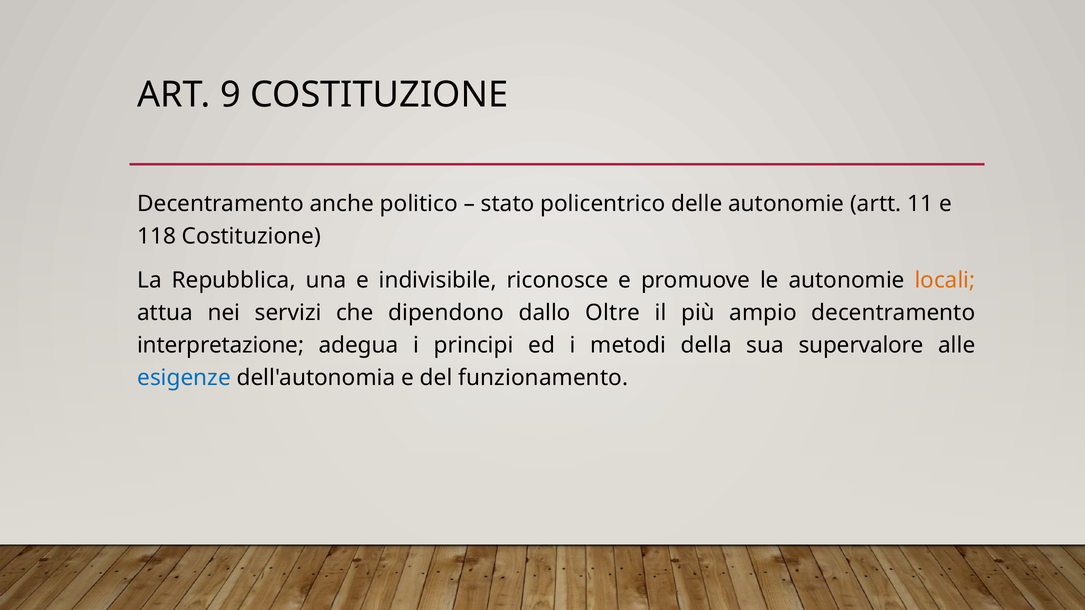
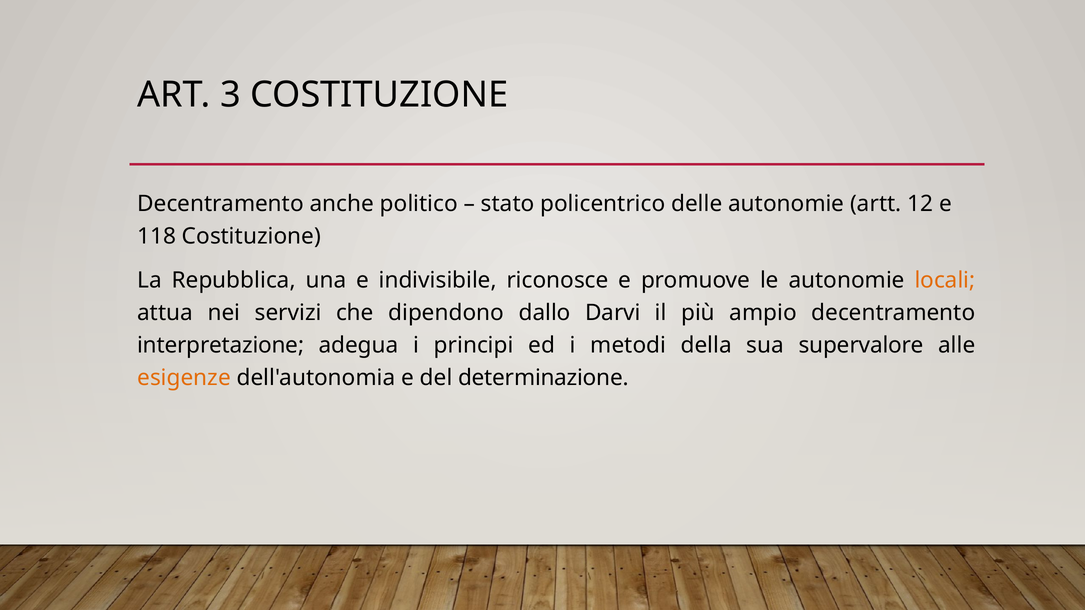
9: 9 -> 3
11: 11 -> 12
Oltre: Oltre -> Darvi
esigenze colour: blue -> orange
funzionamento: funzionamento -> determinazione
